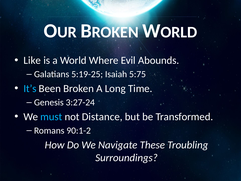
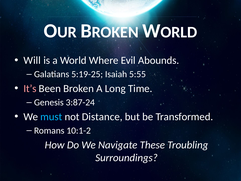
Like: Like -> Will
5:75: 5:75 -> 5:55
It’s colour: light blue -> pink
3:27-24: 3:27-24 -> 3:87-24
90:1-2: 90:1-2 -> 10:1-2
